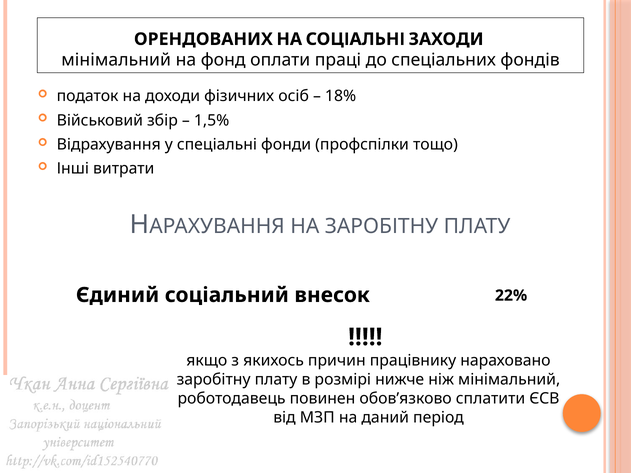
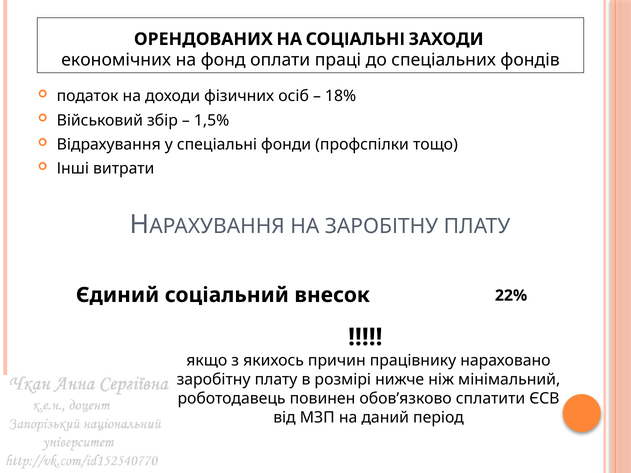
мінімальний at (116, 60): мінімальний -> економічних
